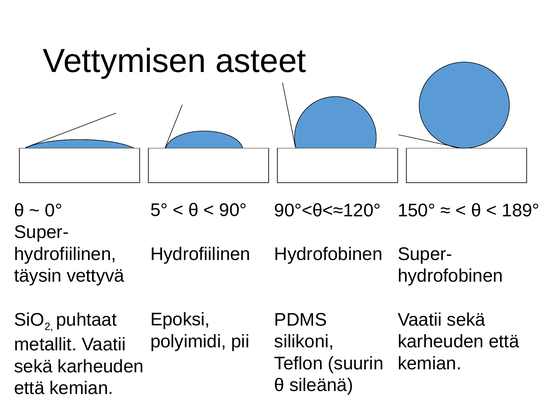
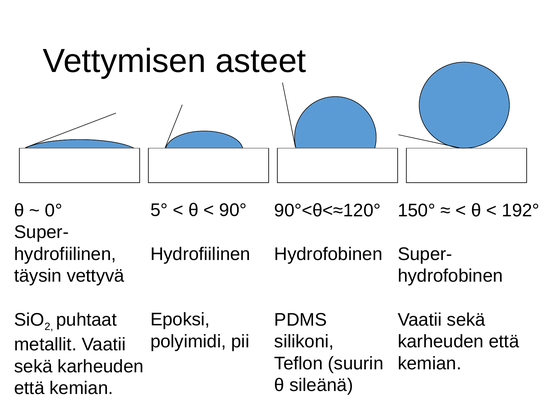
189°: 189° -> 192°
